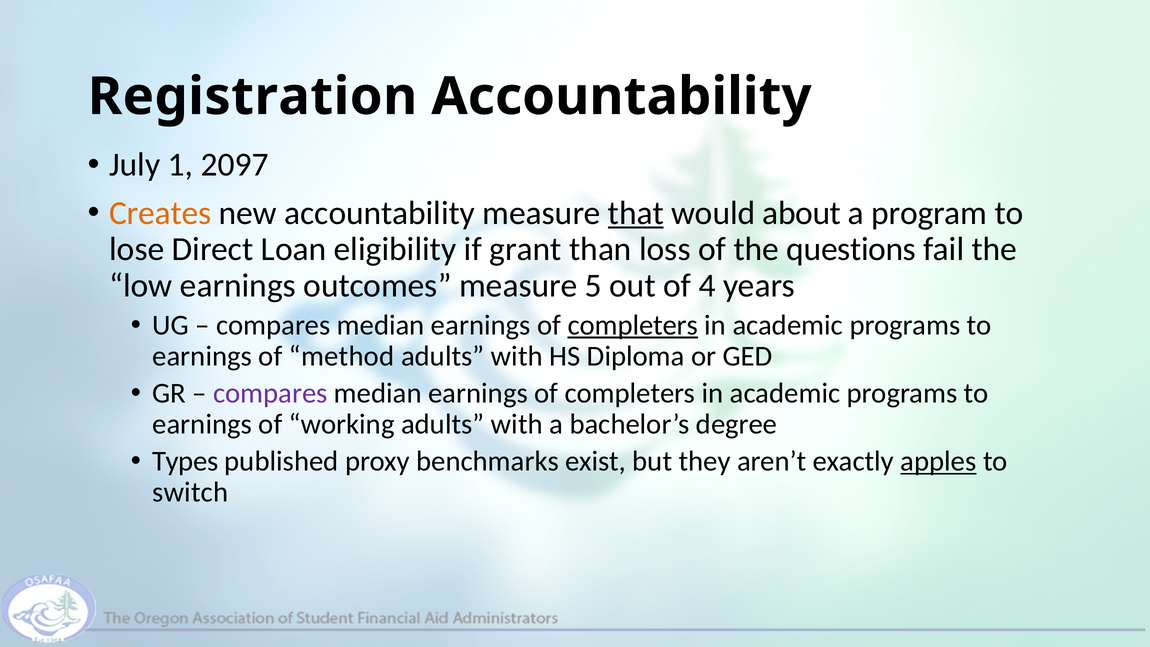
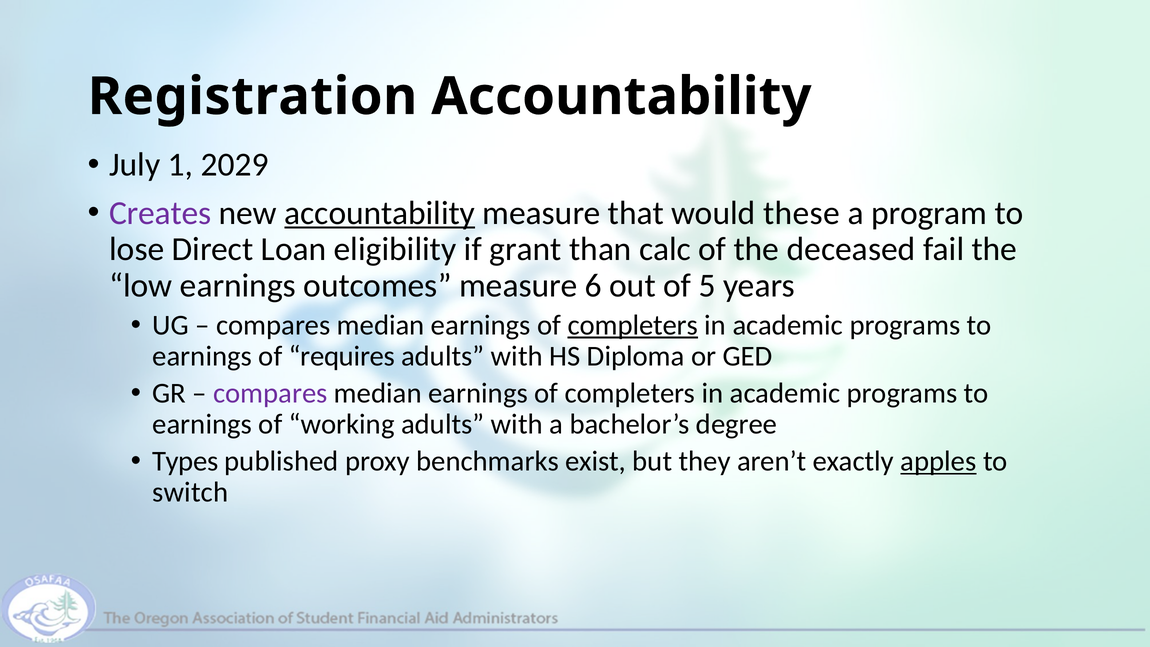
2097: 2097 -> 2029
Creates colour: orange -> purple
accountability at (380, 213) underline: none -> present
that underline: present -> none
about: about -> these
loss: loss -> calc
questions: questions -> deceased
5: 5 -> 6
4: 4 -> 5
method: method -> requires
